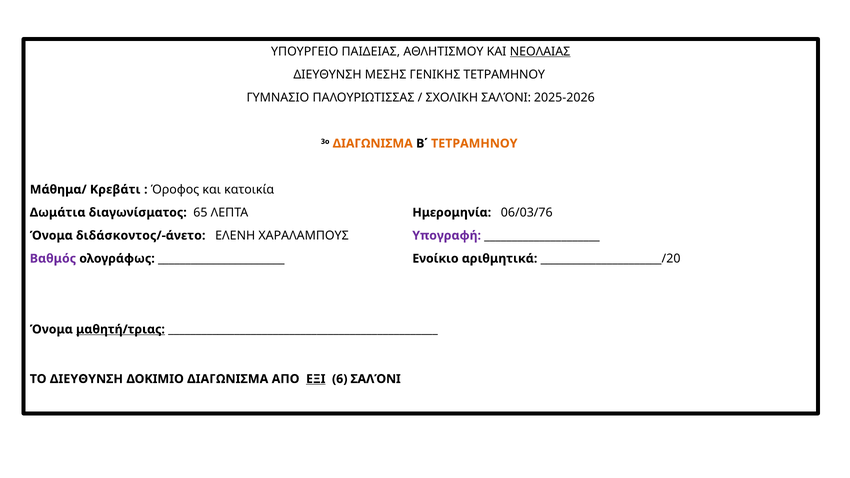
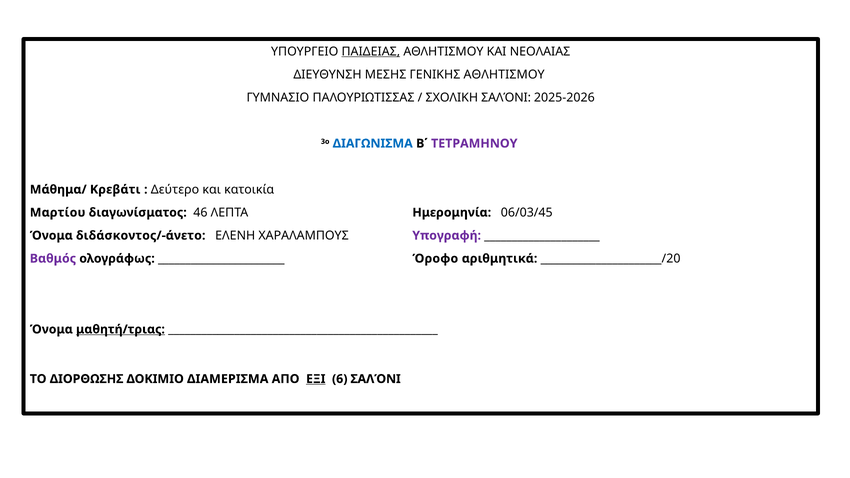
ΠΑΙΔΕΙΑΣ underline: none -> present
ΝΕΟΛΑΙΑΣ underline: present -> none
ΓΕΝΙΚΗΣ ΤΕΤΡΑΜΗΝΟΥ: ΤΕΤΡΑΜΗΝΟΥ -> ΑΘΛΗΤΙΣΜΟΥ
ΔΙΑΓΩΝΙΣΜΑ at (373, 144) colour: orange -> blue
ΤΕΤΡΑΜΗΝΟΥ at (474, 144) colour: orange -> purple
Όροφος: Όροφος -> Δεύτερο
Δωμάτια: Δωμάτια -> Μαρτίου
65: 65 -> 46
06/03/76: 06/03/76 -> 06/03/45
Ενοίκιο: Ενοίκιο -> Όροφο
ΤΟ ΔΙΕΥΘΥΝΣΗ: ΔΙΕΥΘΥΝΣΗ -> ΔΙΟΡΘΩΣΗΣ
ΔΟΚΙΜΙΟ ΔΙΑΓΩΝΙΣΜΑ: ΔΙΑΓΩΝΙΣΜΑ -> ΔΙΑΜΕΡΙΣΜΑ
